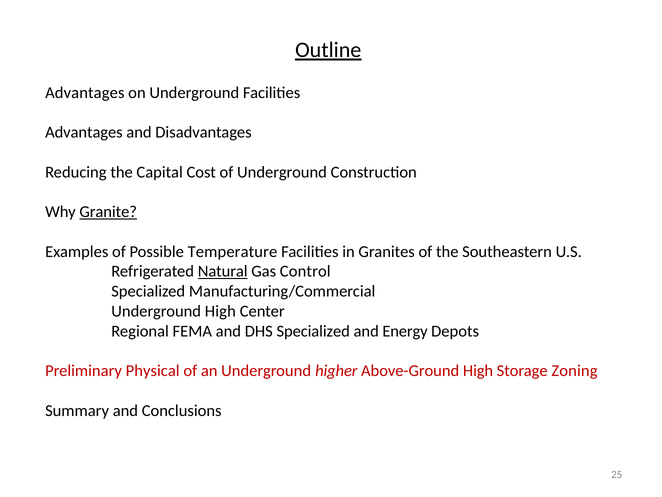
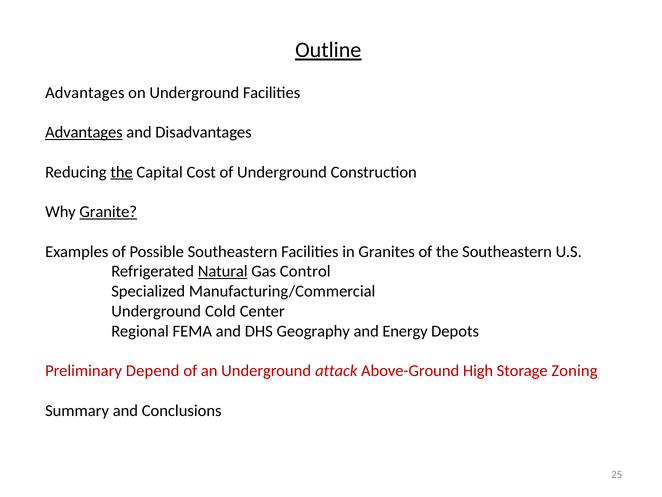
Advantages at (84, 132) underline: none -> present
the at (122, 172) underline: none -> present
Possible Temperature: Temperature -> Southeastern
Underground High: High -> Cold
DHS Specialized: Specialized -> Geography
Physical: Physical -> Depend
higher: higher -> attack
